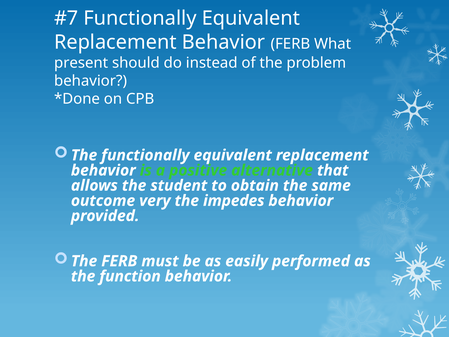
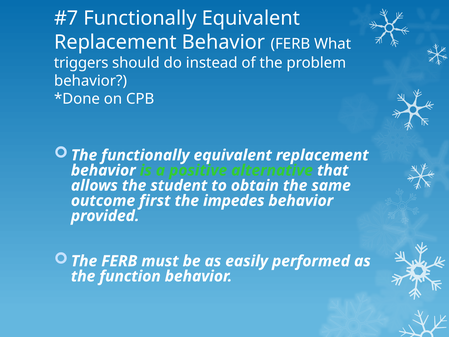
present: present -> triggers
very: very -> first
